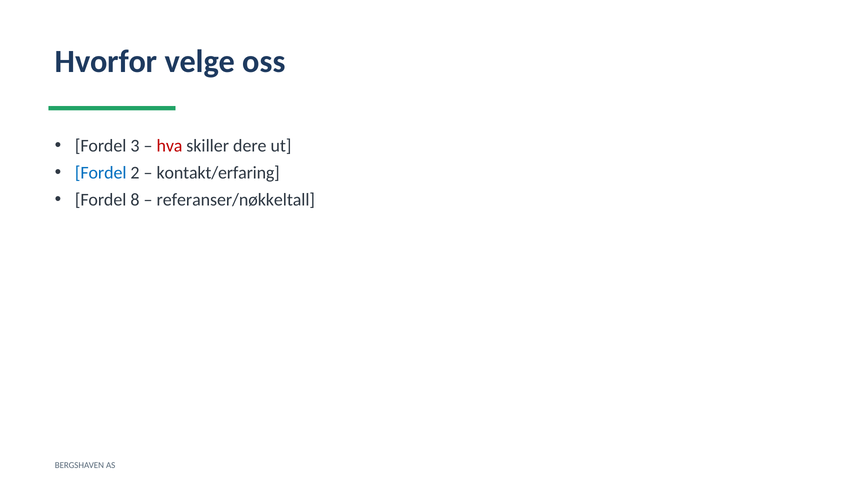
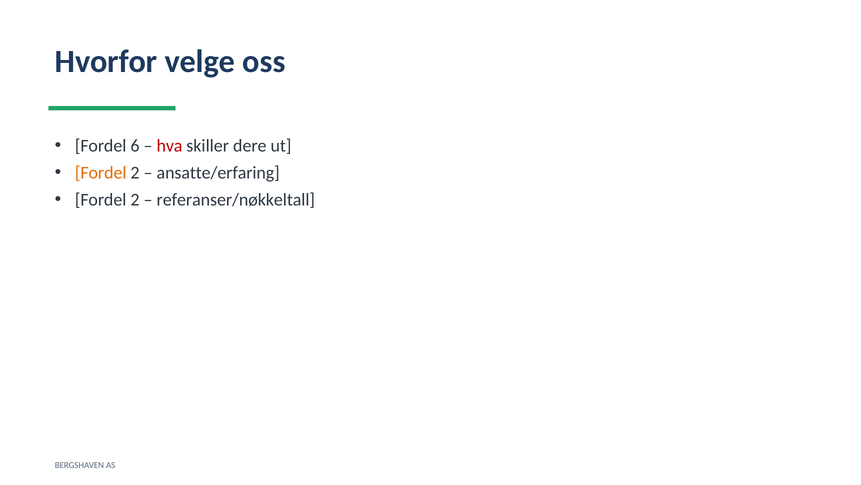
3: 3 -> 6
Fordel at (101, 173) colour: blue -> orange
kontakt/erfaring: kontakt/erfaring -> ansatte/erfaring
8 at (135, 200): 8 -> 2
